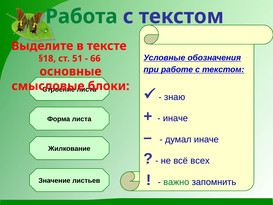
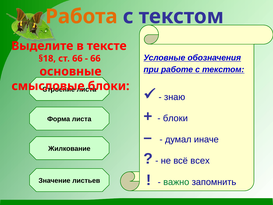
Работа colour: green -> orange
ст 51: 51 -> 66
иначе at (175, 118): иначе -> блоки
